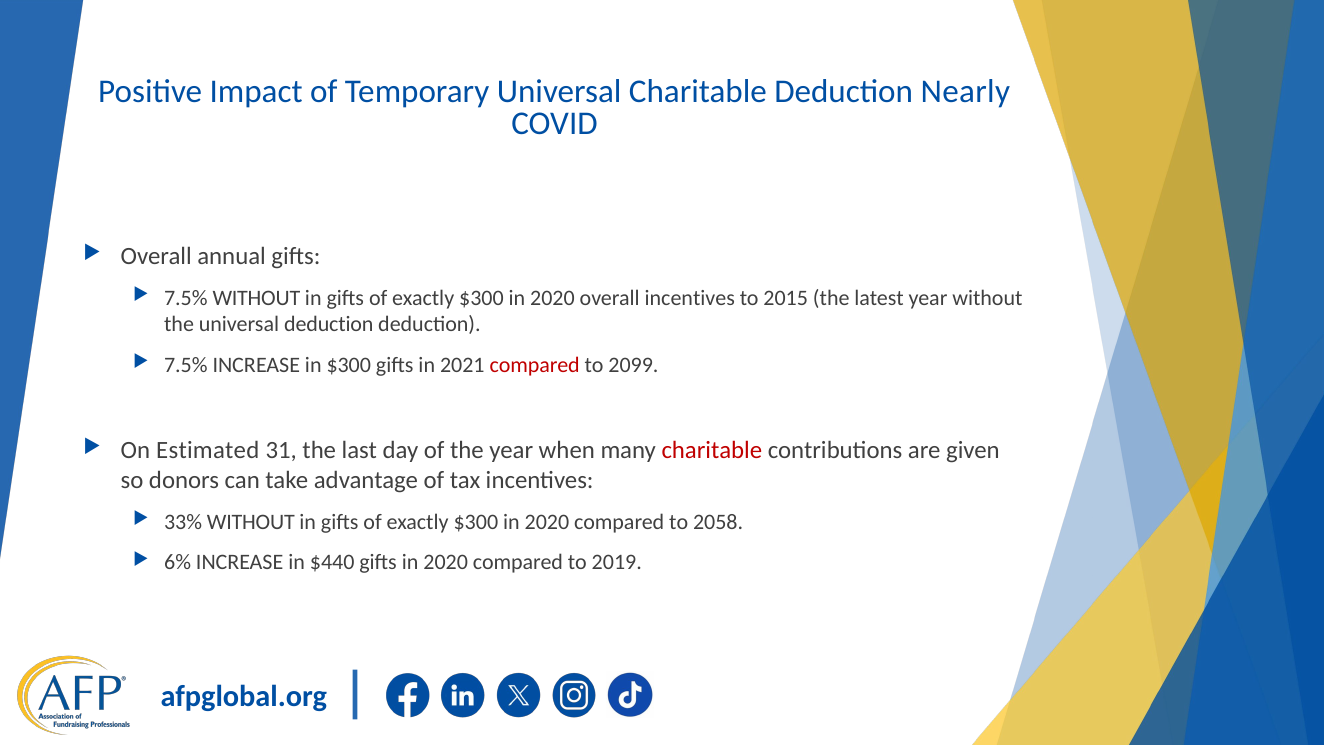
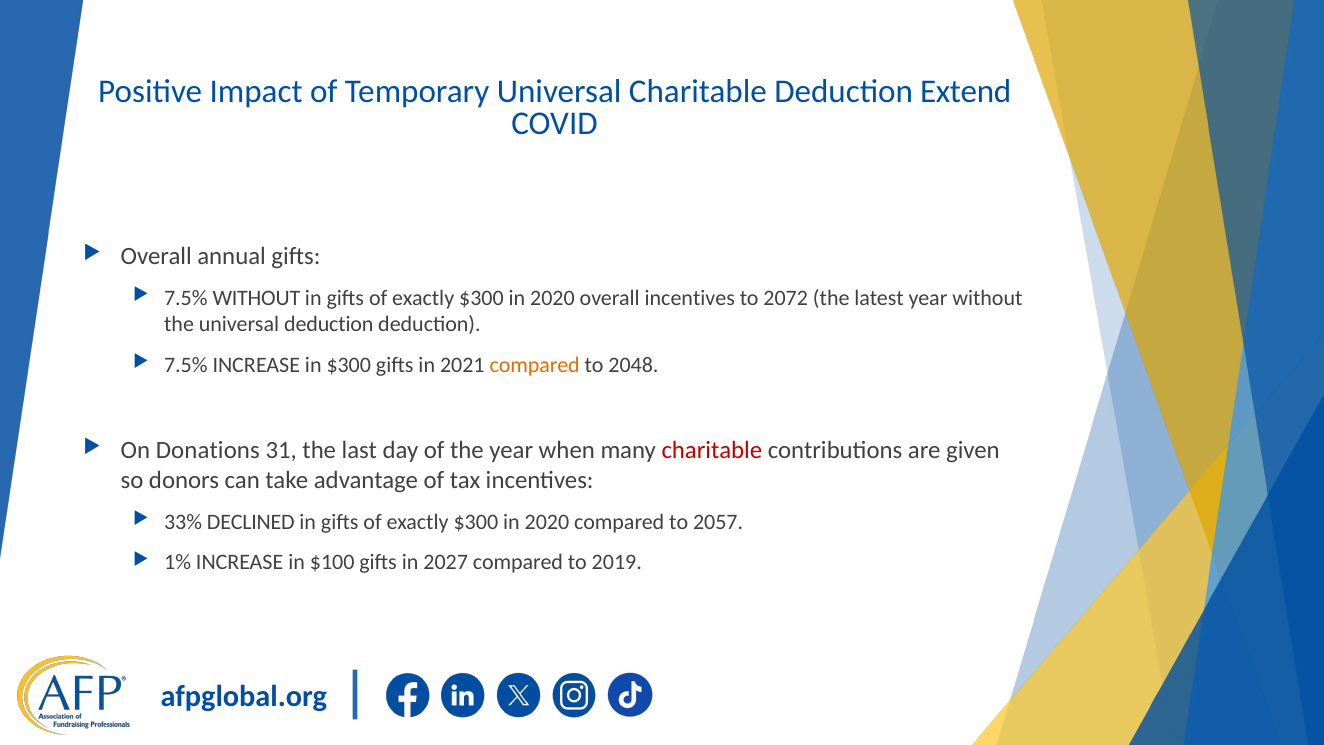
Nearly: Nearly -> Extend
2015: 2015 -> 2072
compared at (535, 365) colour: red -> orange
2099: 2099 -> 2048
Estimated: Estimated -> Donations
33% WITHOUT: WITHOUT -> DECLINED
2058: 2058 -> 2057
6%: 6% -> 1%
$440: $440 -> $100
gifts in 2020: 2020 -> 2027
